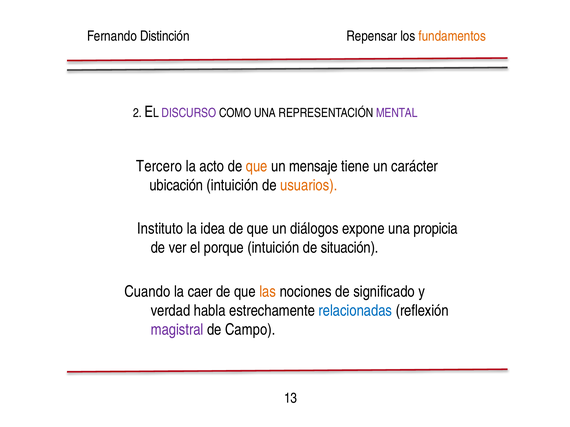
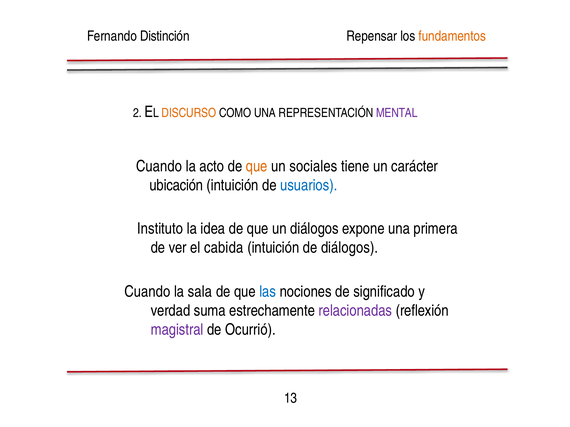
DISCURSO colour: purple -> orange
Tercero at (159, 166): Tercero -> Cuando
mensaje: mensaje -> sociales
usuarios colour: orange -> blue
propicia: propicia -> primera
porque: porque -> cabida
de situación: situación -> diálogos
caer: caer -> sala
las colour: orange -> blue
habla: habla -> suma
relacionadas colour: blue -> purple
Campo: Campo -> Ocurrió
